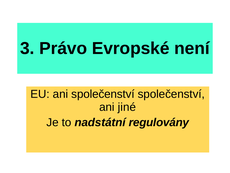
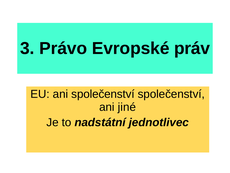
není: není -> práv
regulovány: regulovány -> jednotlivec
